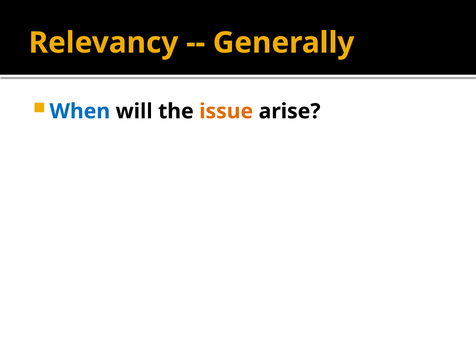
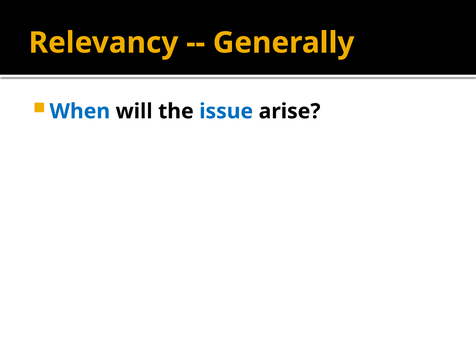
issue colour: orange -> blue
